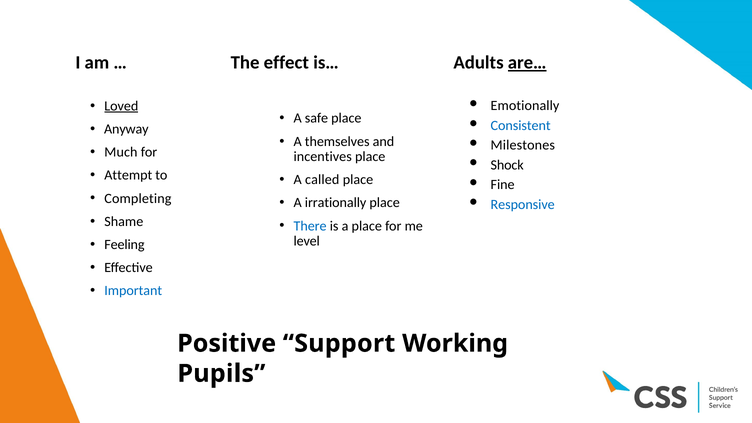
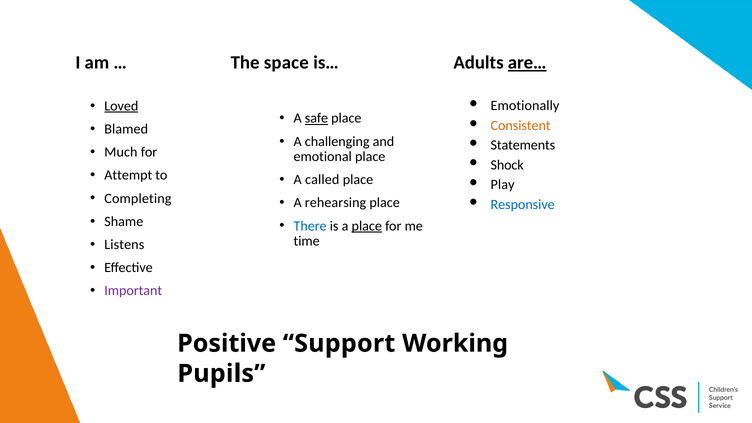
effect: effect -> space
safe underline: none -> present
Consistent colour: blue -> orange
Anyway: Anyway -> Blamed
themselves: themselves -> challenging
Milestones: Milestones -> Statements
incentives: incentives -> emotional
Fine: Fine -> Play
irrationally: irrationally -> rehearsing
place at (367, 226) underline: none -> present
level: level -> time
Feeling: Feeling -> Listens
Important colour: blue -> purple
